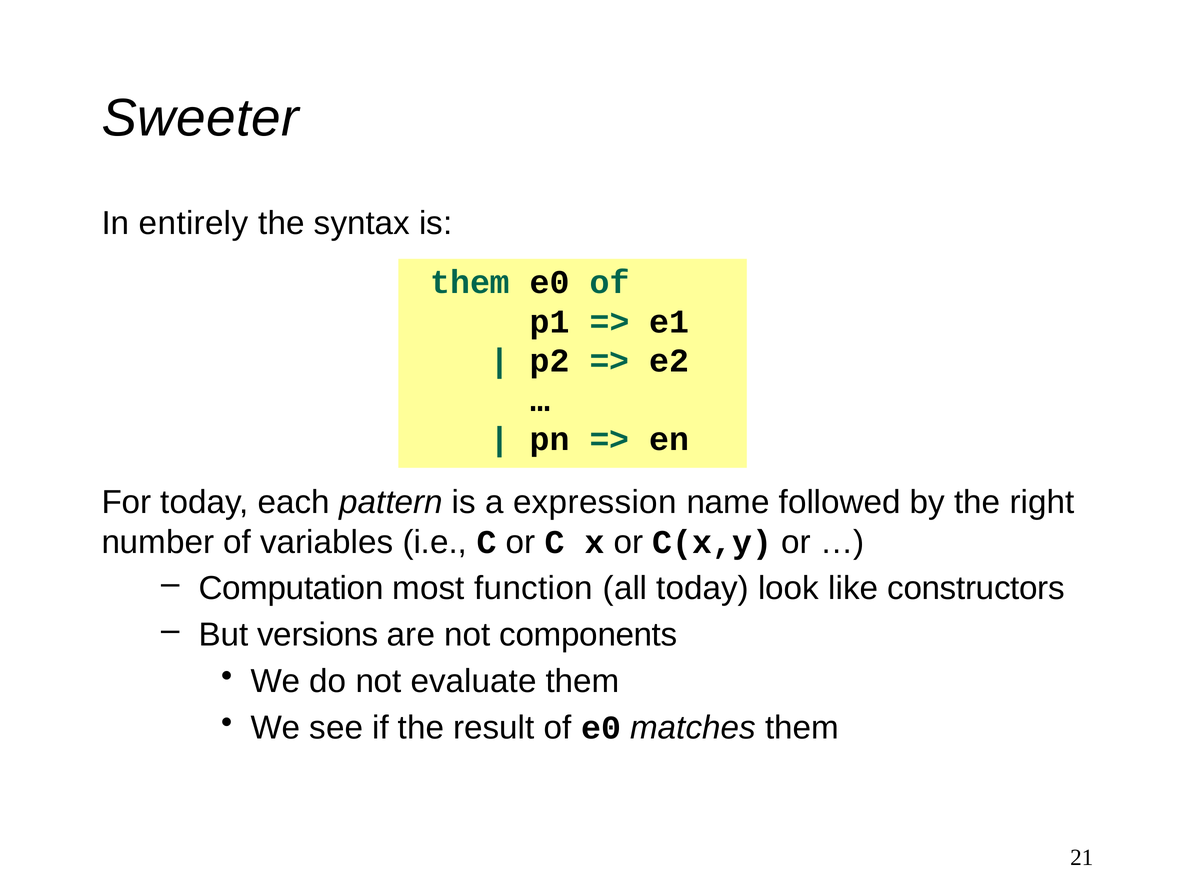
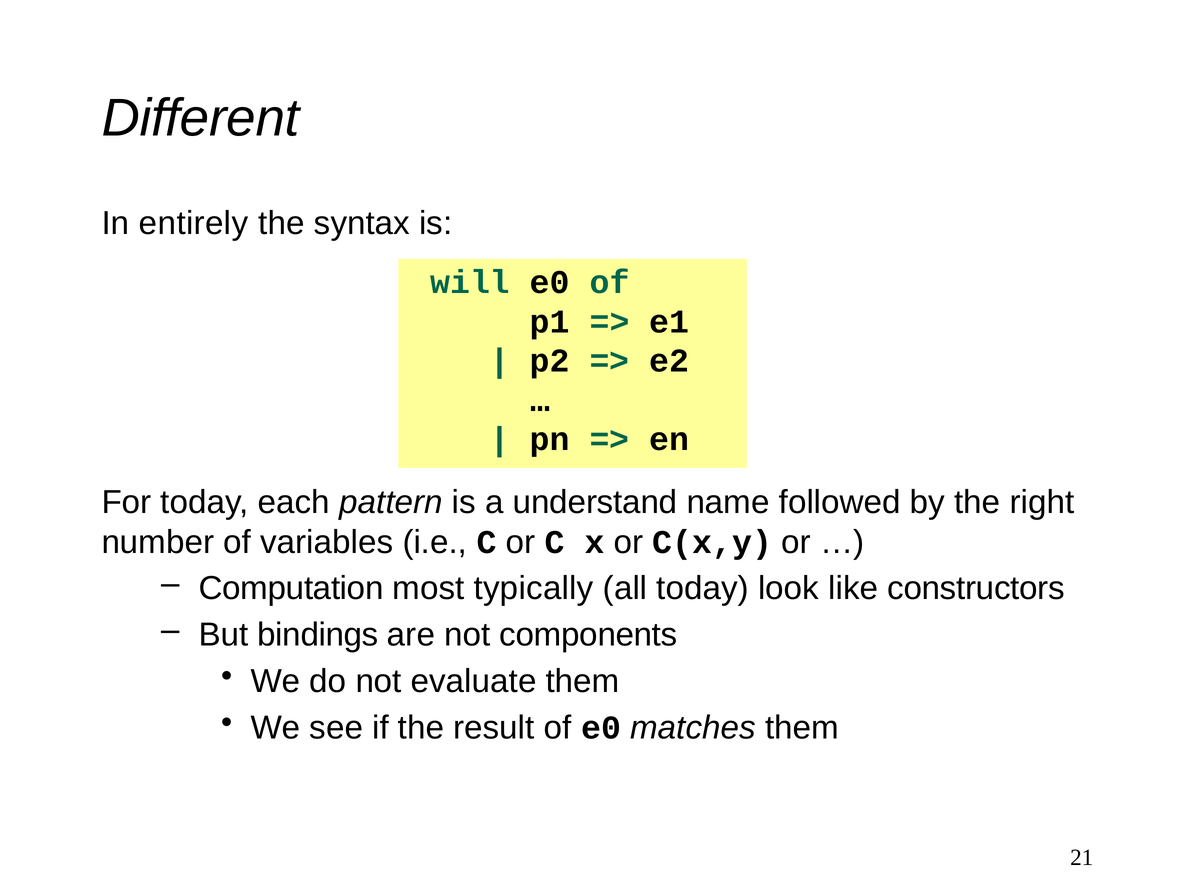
Sweeter: Sweeter -> Different
them at (470, 283): them -> will
expression: expression -> understand
function: function -> typically
versions: versions -> bindings
